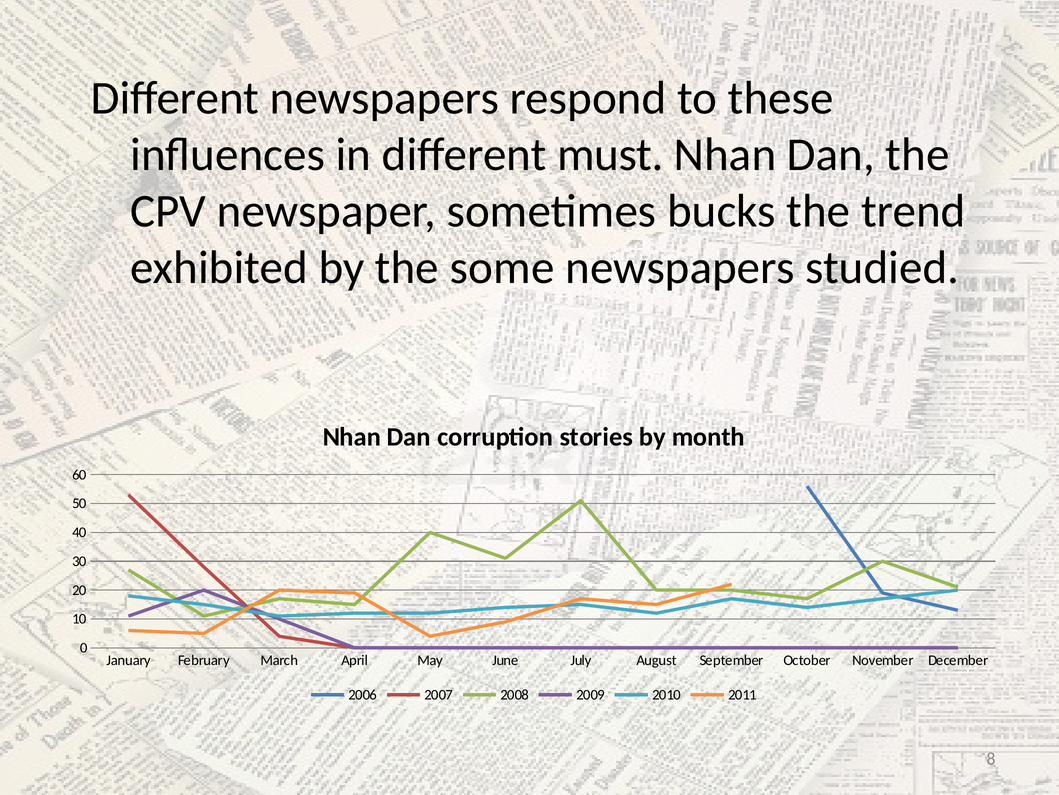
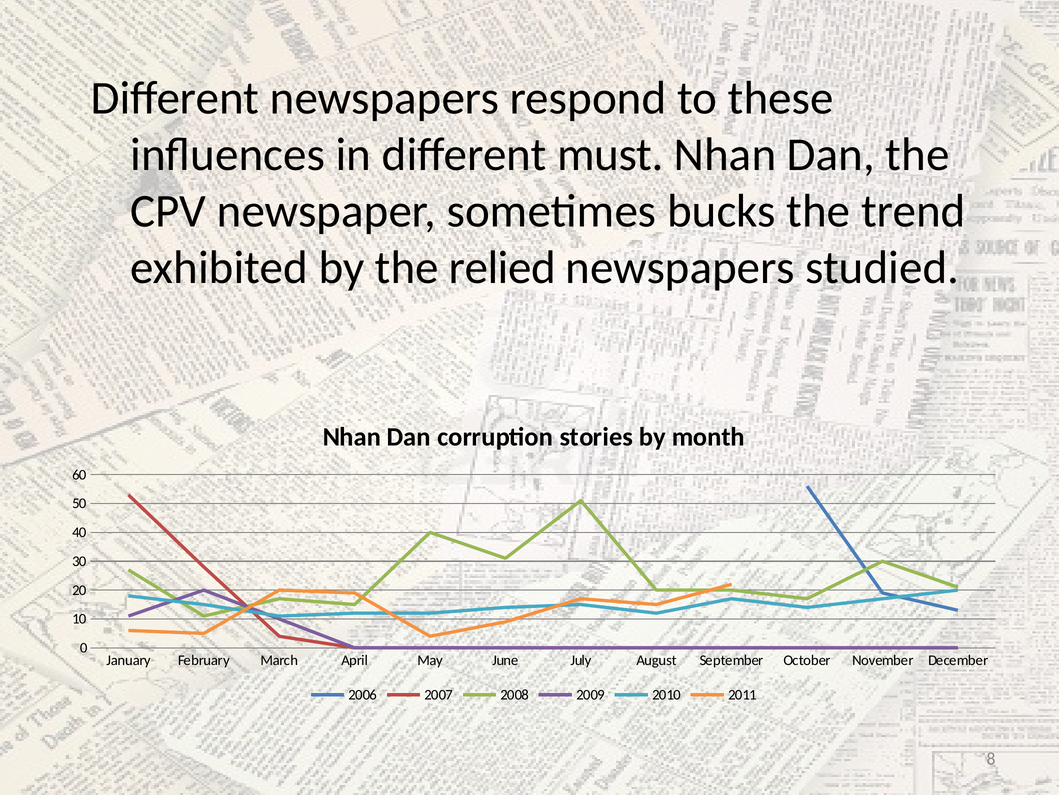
some: some -> relied
